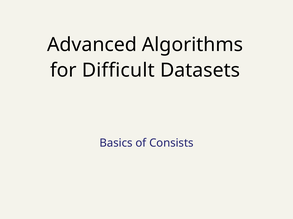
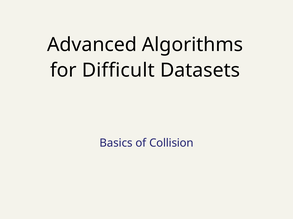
Consists: Consists -> Collision
